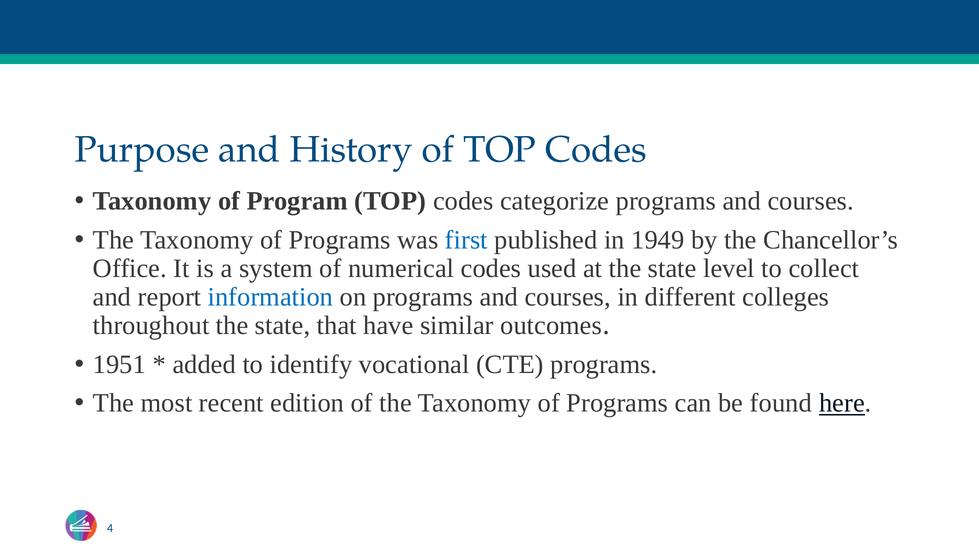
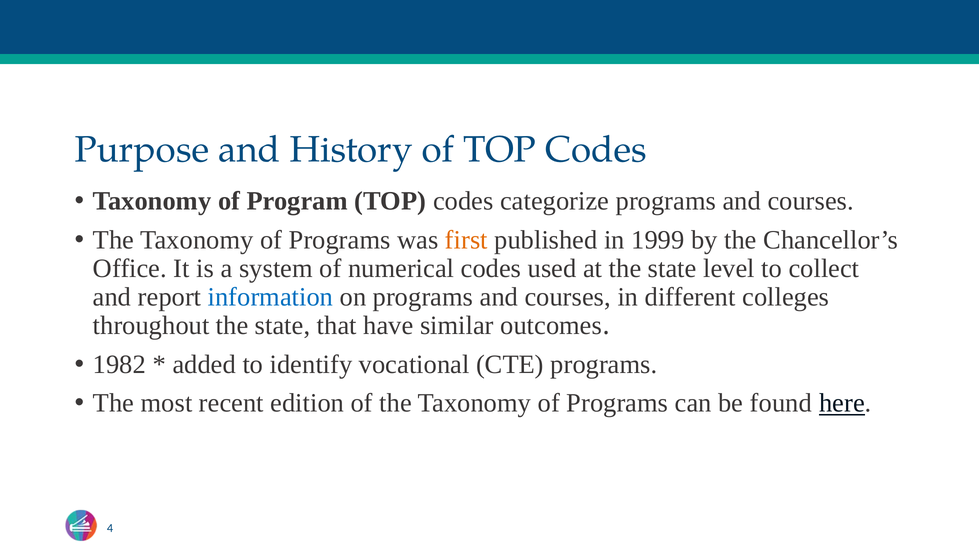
first colour: blue -> orange
1949: 1949 -> 1999
1951: 1951 -> 1982
